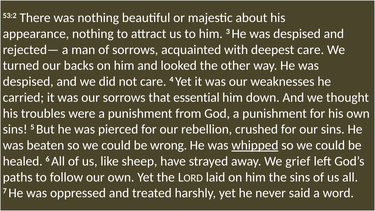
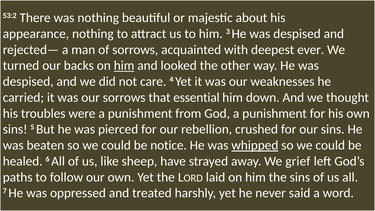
deepest care: care -> ever
him at (124, 66) underline: none -> present
wrong: wrong -> notice
